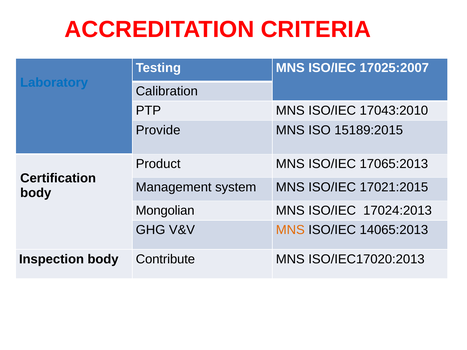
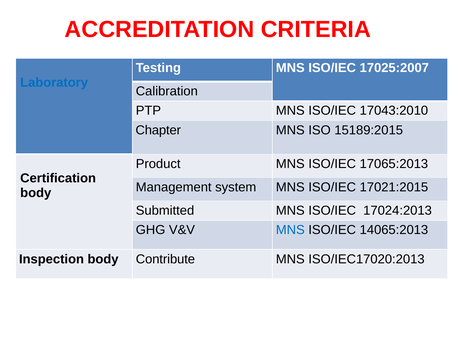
Provide: Provide -> Chapter
Mongolian: Mongolian -> Submitted
MNS at (290, 230) colour: orange -> blue
